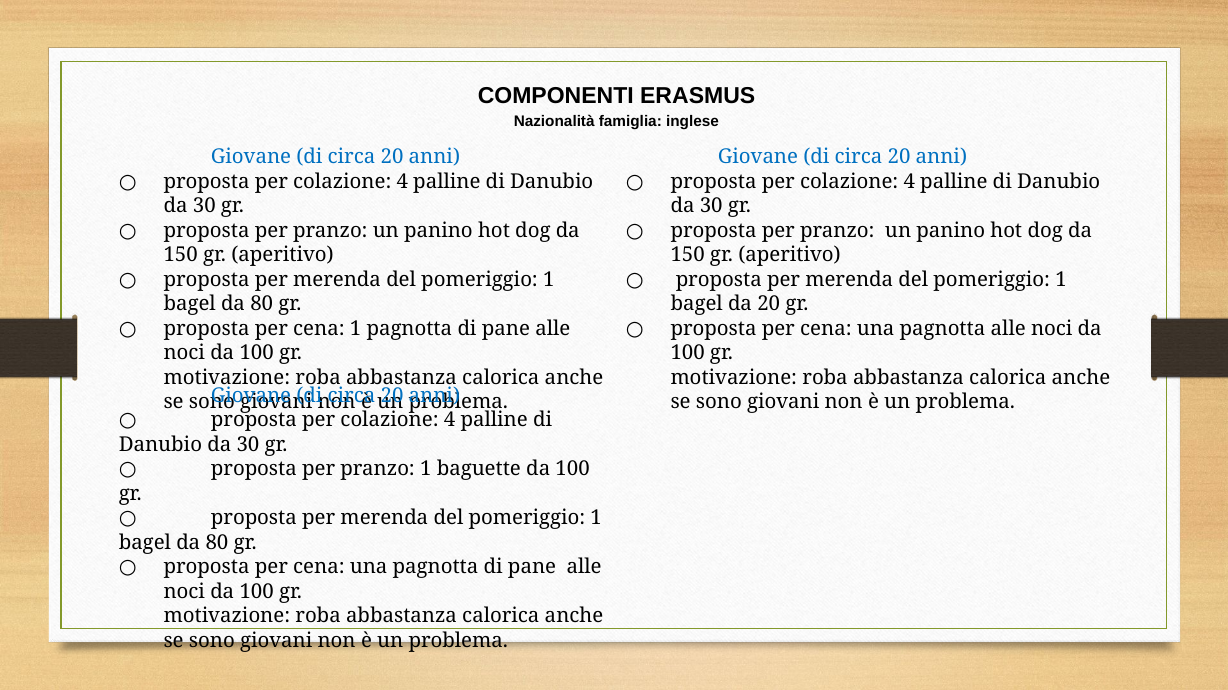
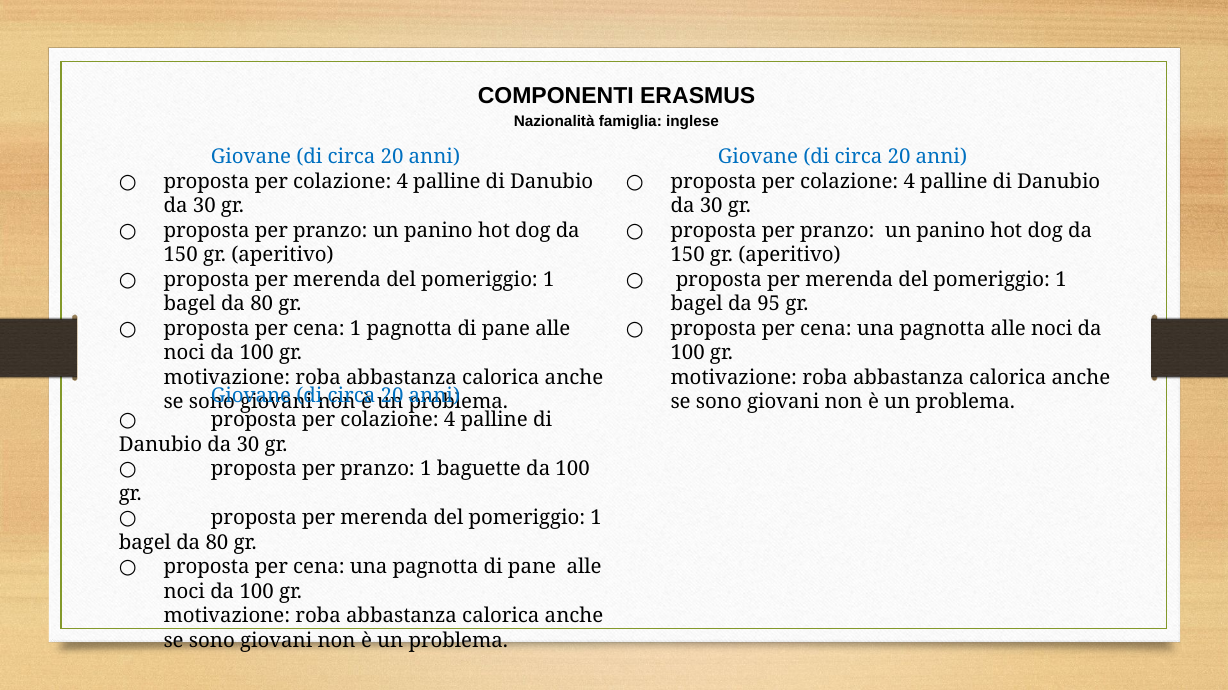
da 20: 20 -> 95
